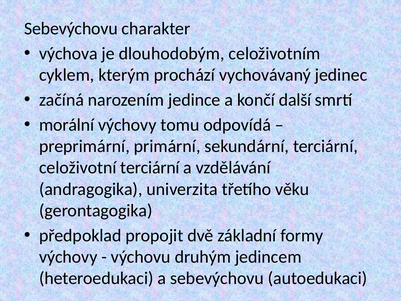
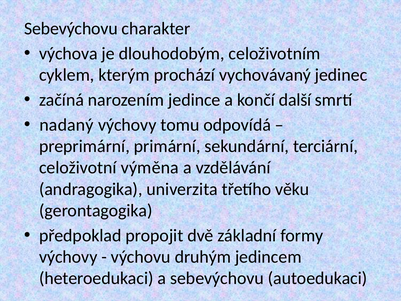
morální: morální -> nadaný
celoživotní terciární: terciární -> výměna
